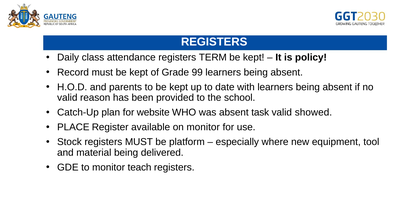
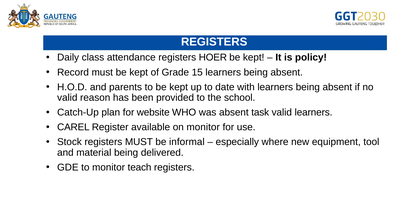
TERM: TERM -> HOER
99: 99 -> 15
valid showed: showed -> learners
PLACE: PLACE -> CAREL
platform: platform -> informal
